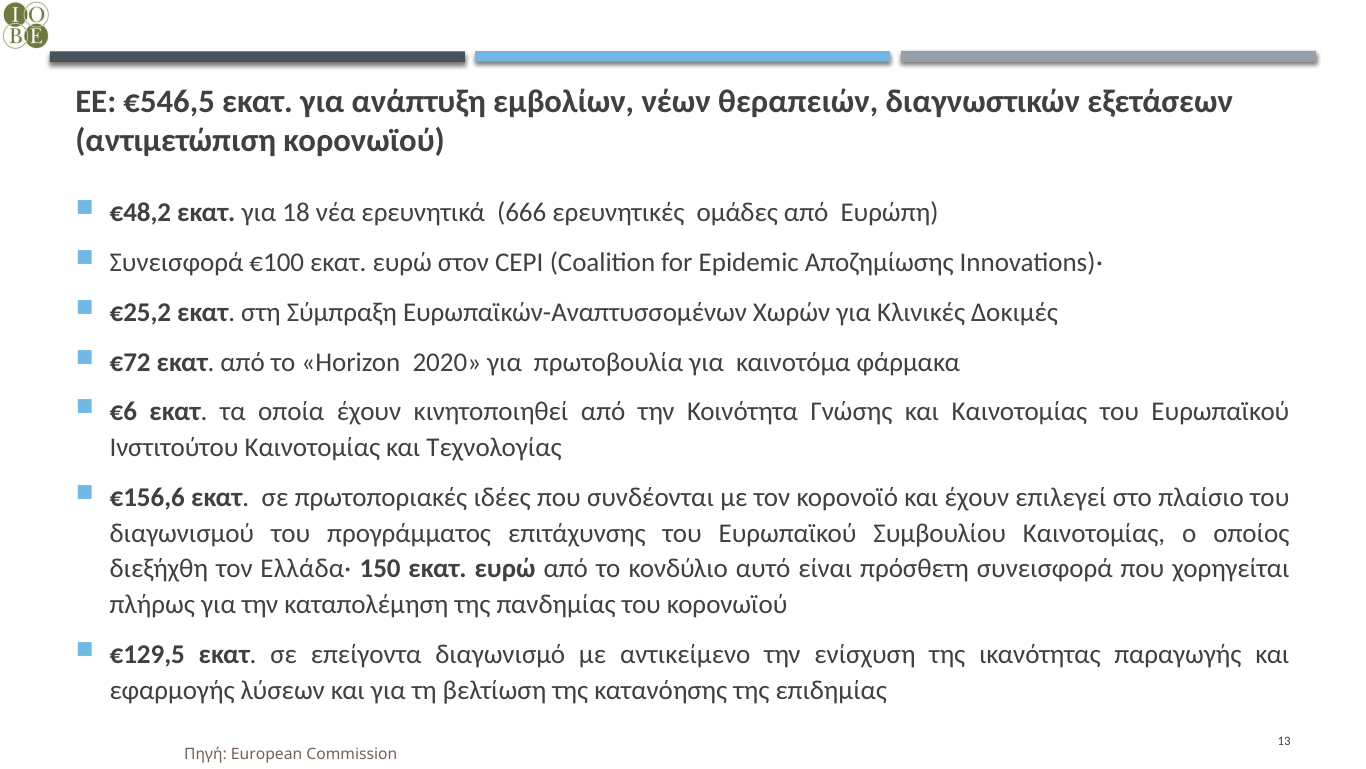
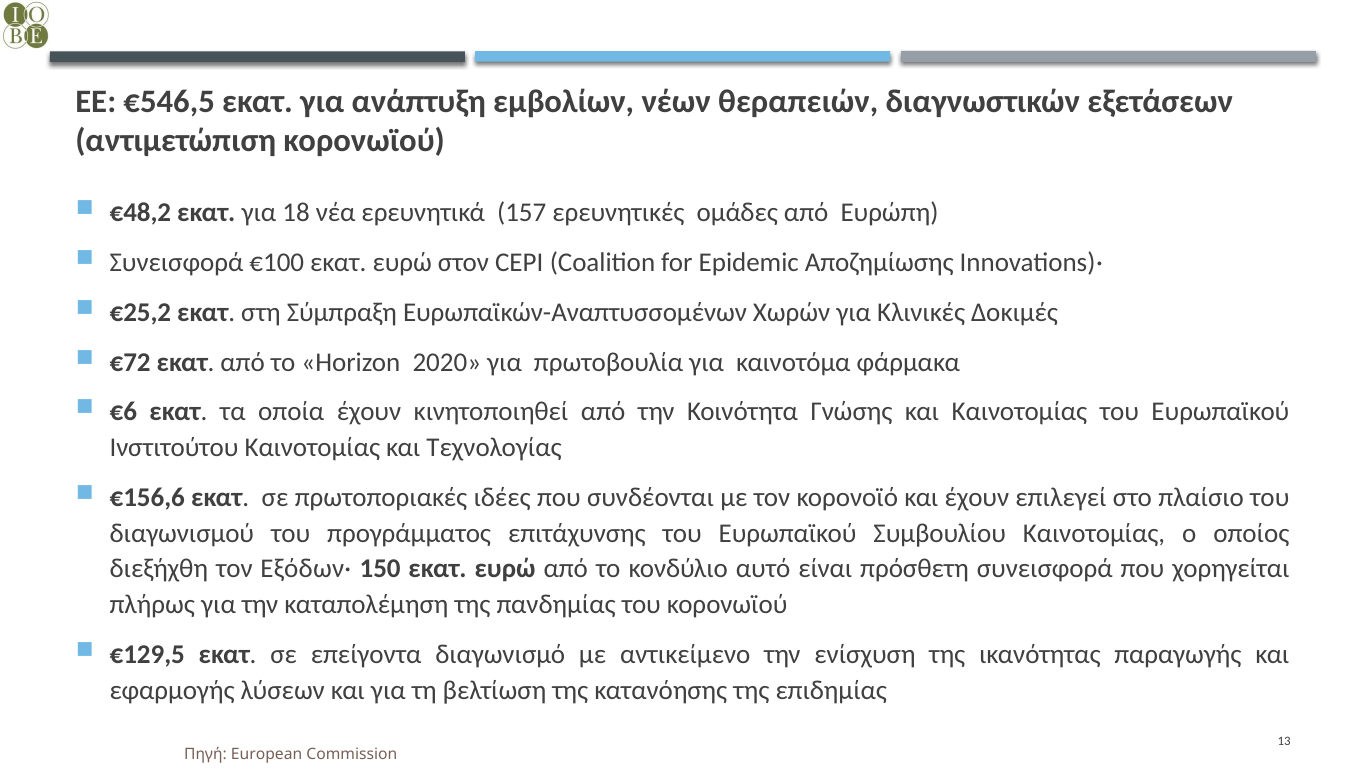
666: 666 -> 157
Eλλάδα·: Eλλάδα· -> Εξόδων·
